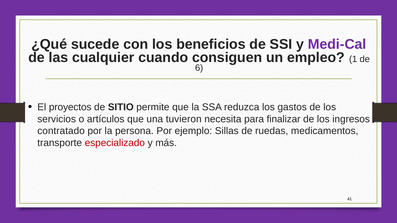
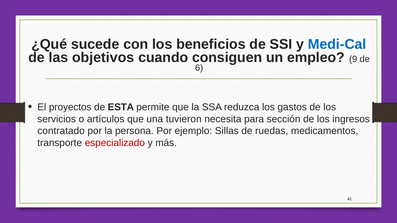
Medi-Cal colour: purple -> blue
cualquier: cualquier -> objetivos
1: 1 -> 9
SITIO: SITIO -> ESTA
finalizar: finalizar -> sección
